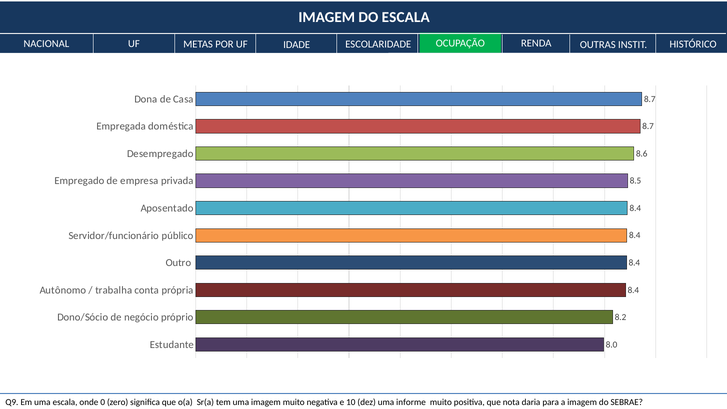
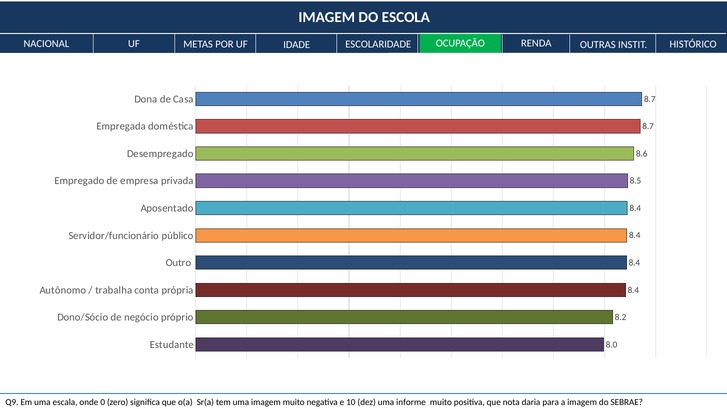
DO ESCALA: ESCALA -> ESCOLA
